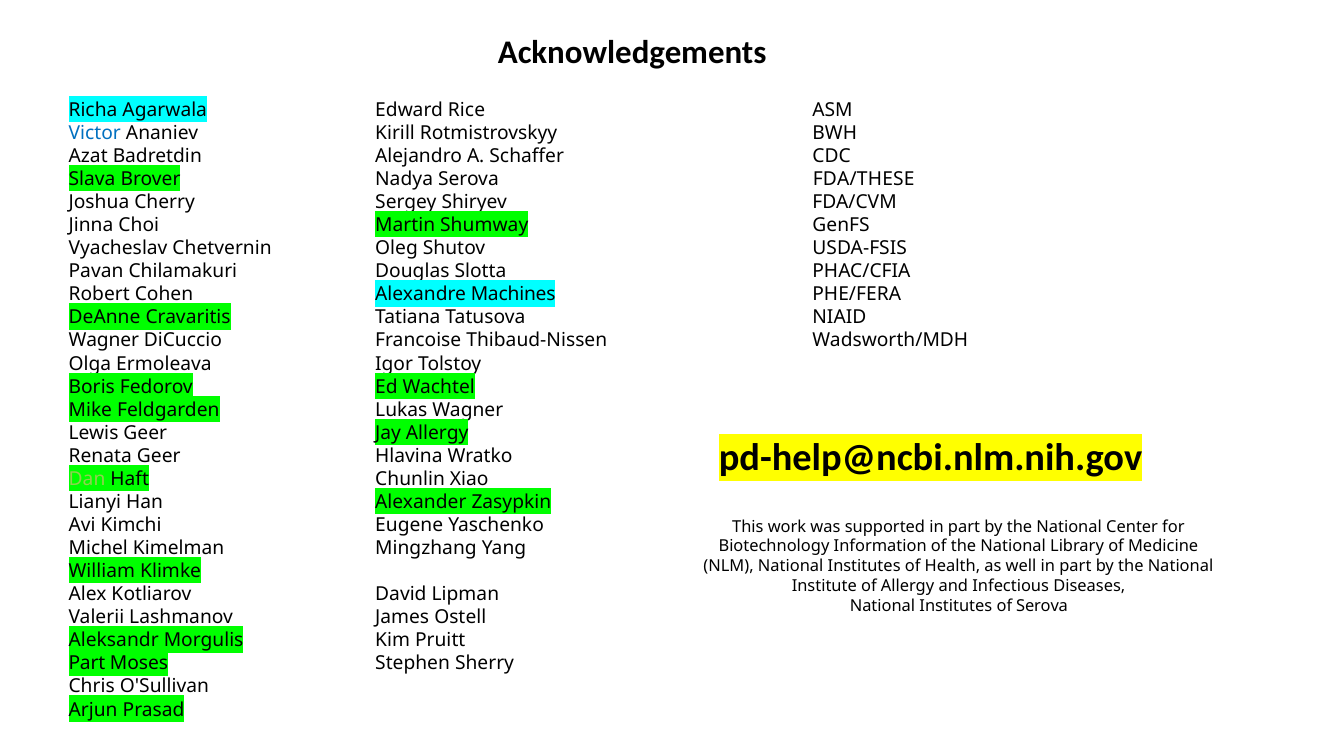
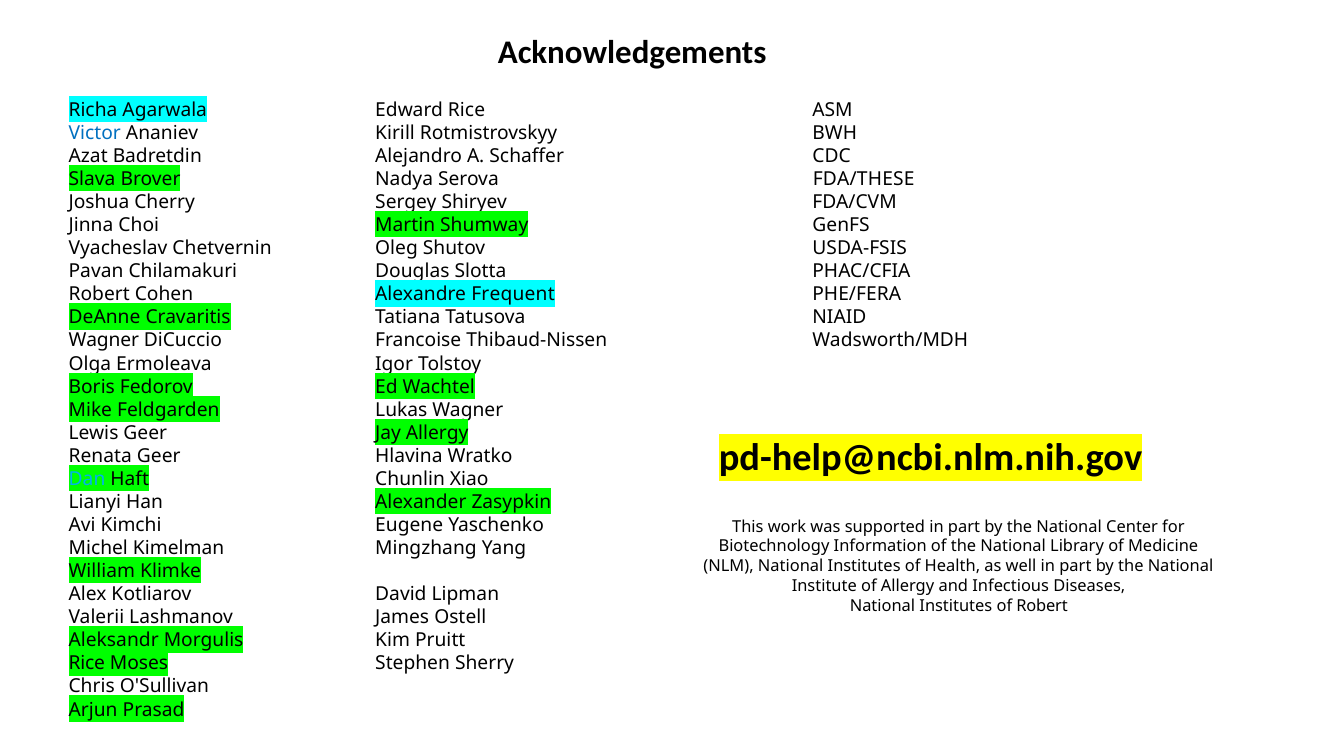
Machines: Machines -> Frequent
Dan colour: light green -> light blue
of Serova: Serova -> Robert
Part at (87, 663): Part -> Rice
